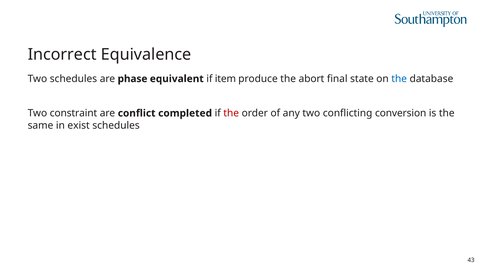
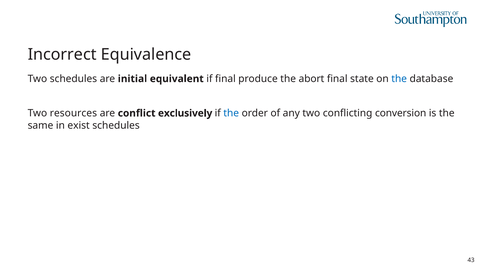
phase: phase -> initial
if item: item -> final
constraint: constraint -> resources
completed: completed -> exclusively
the at (231, 113) colour: red -> blue
